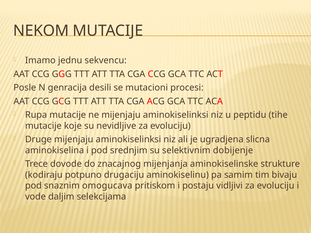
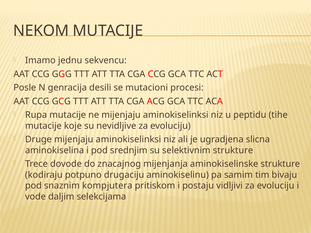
selektivnim dobijenje: dobijenje -> strukture
omogucava: omogucava -> kompjutera
